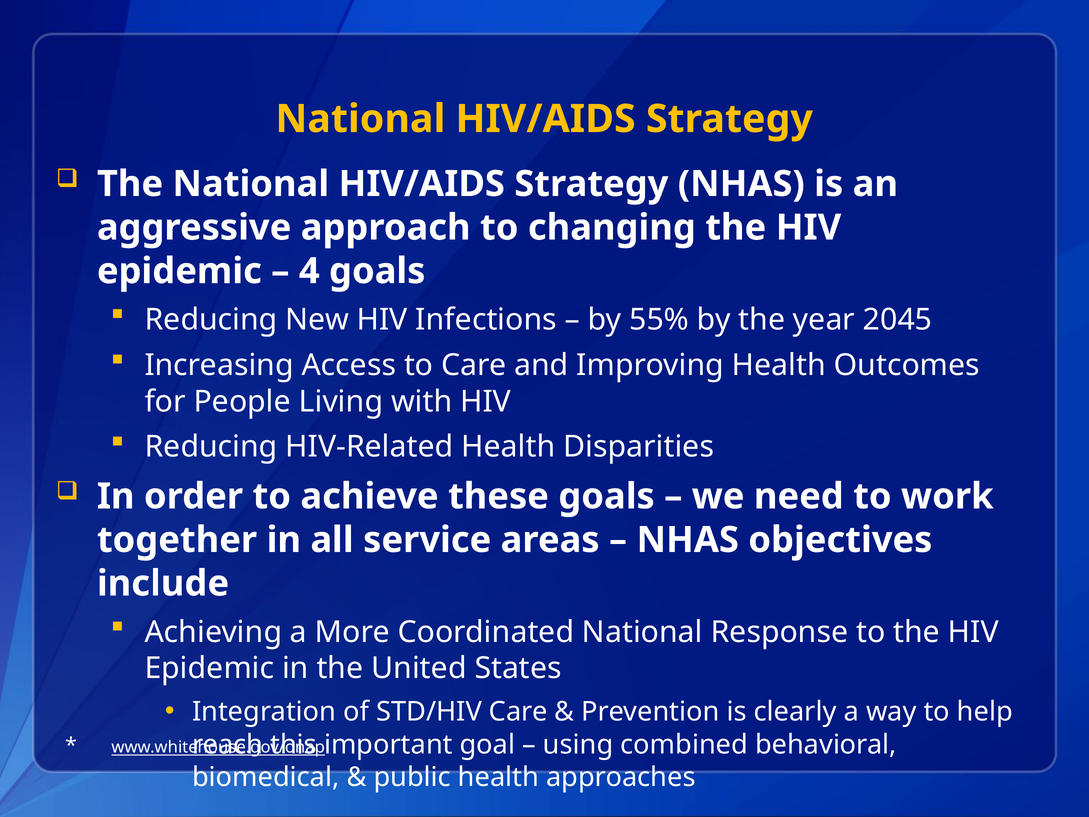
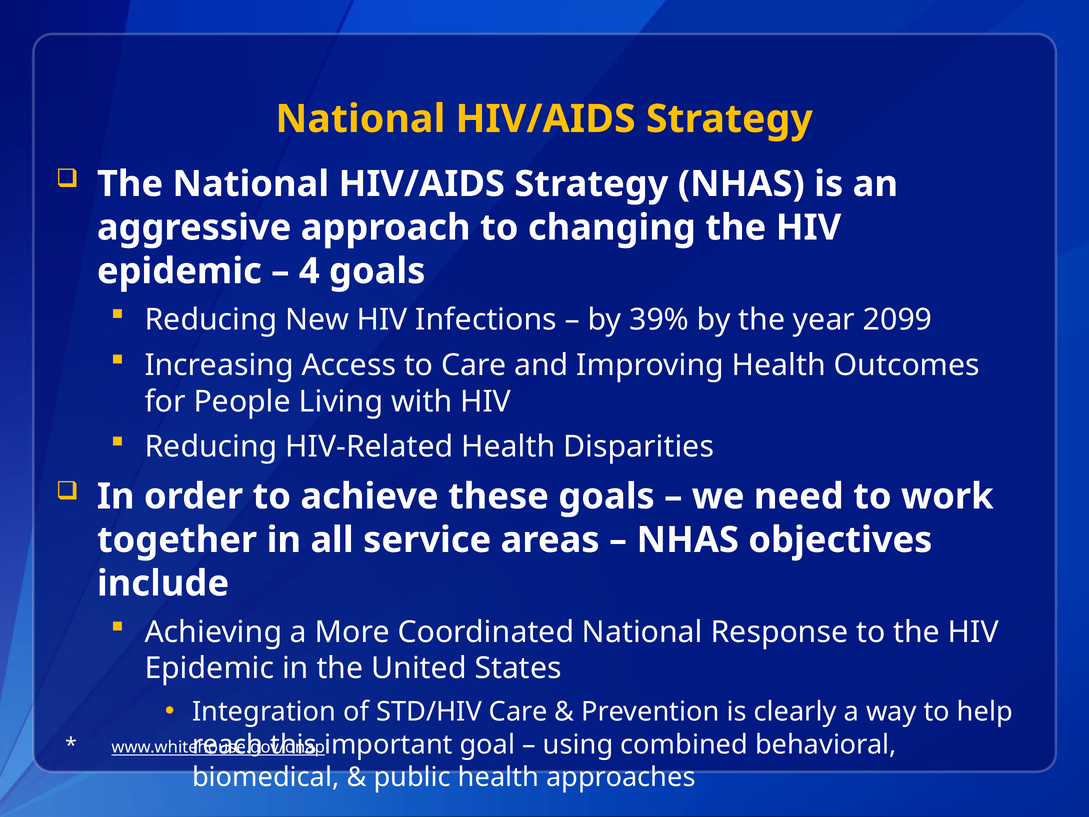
55%: 55% -> 39%
2045: 2045 -> 2099
